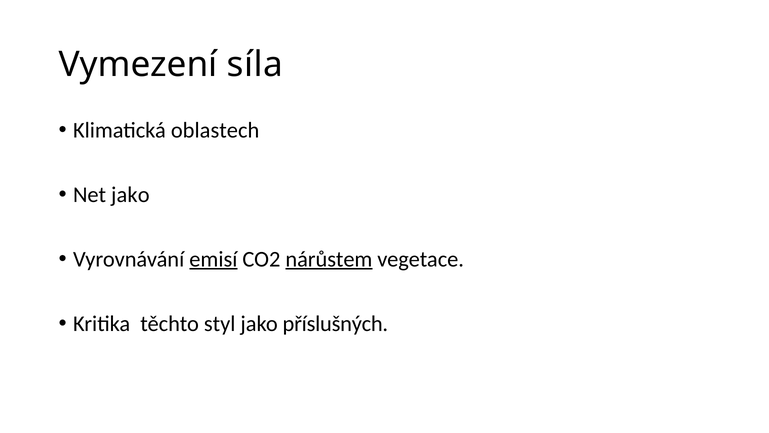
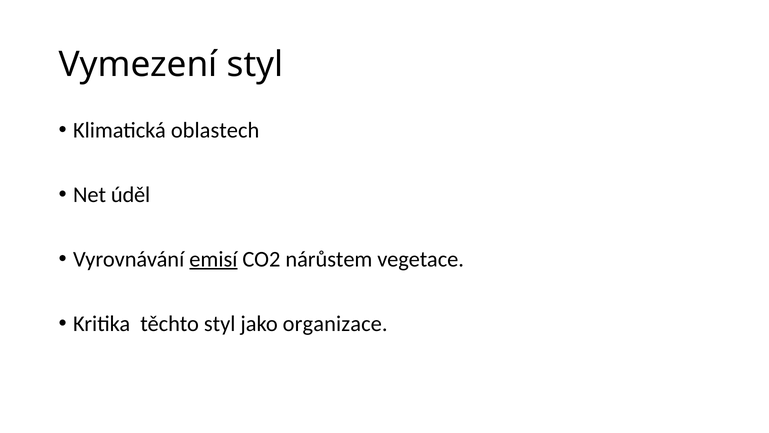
Vymezení síla: síla -> styl
Net jako: jako -> úděl
nárůstem underline: present -> none
příslušných: příslušných -> organizace
